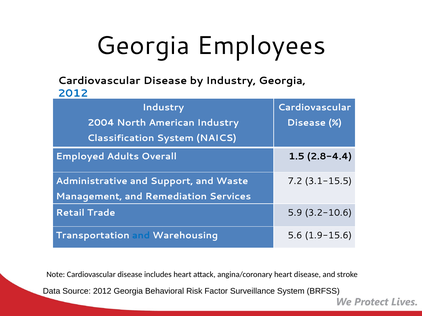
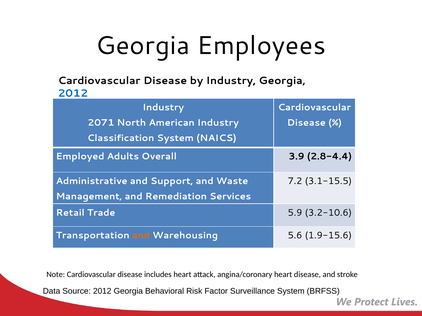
2004: 2004 -> 2071
1.5: 1.5 -> 3.9
and at (141, 236) colour: blue -> orange
